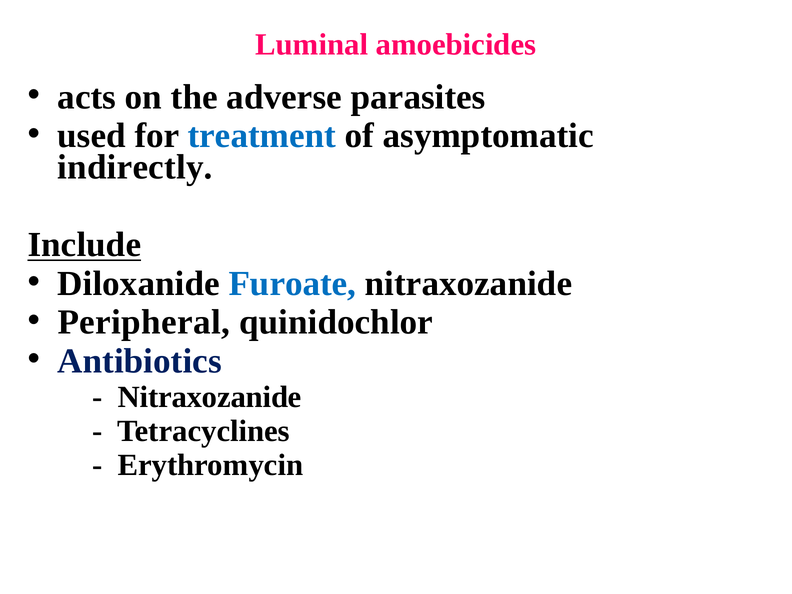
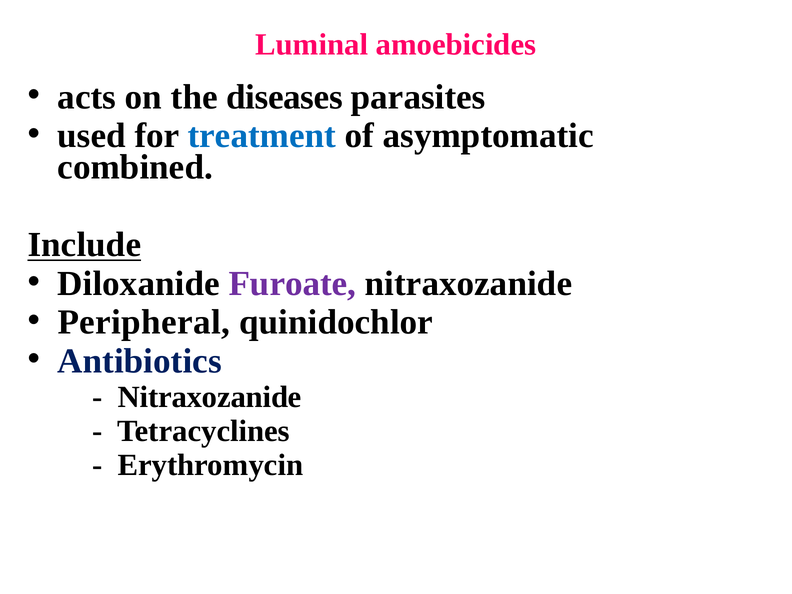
adverse: adverse -> diseases
indirectly: indirectly -> combined
Furoate colour: blue -> purple
